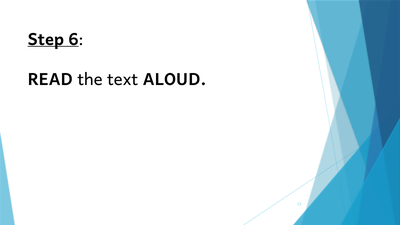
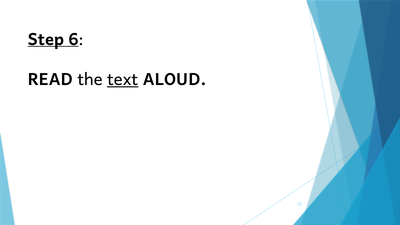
text underline: none -> present
